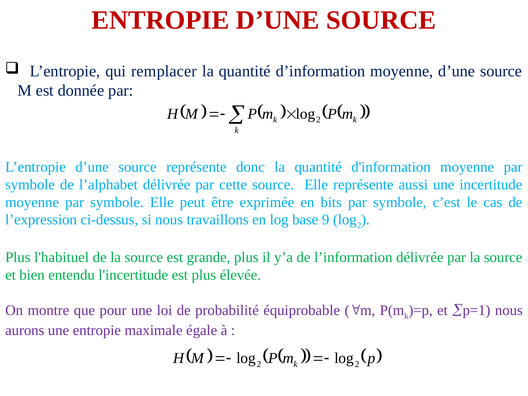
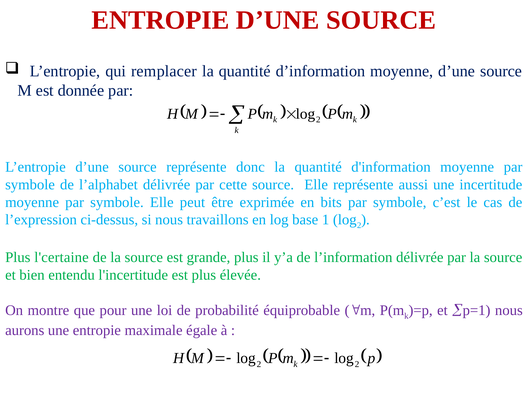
9: 9 -> 1
l'habituel: l'habituel -> l'certaine
